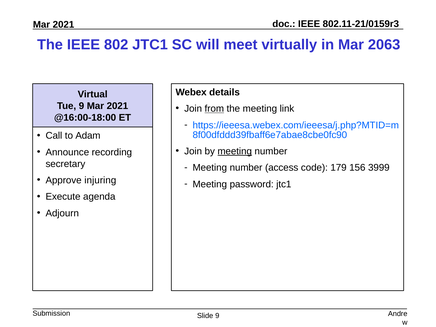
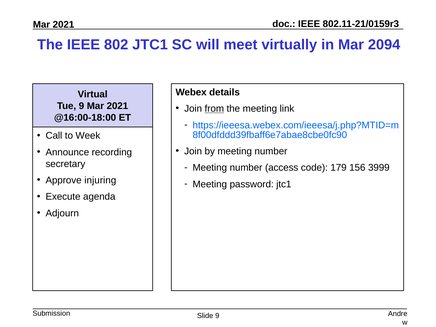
2063: 2063 -> 2094
Adam: Adam -> Week
meeting at (235, 151) underline: present -> none
